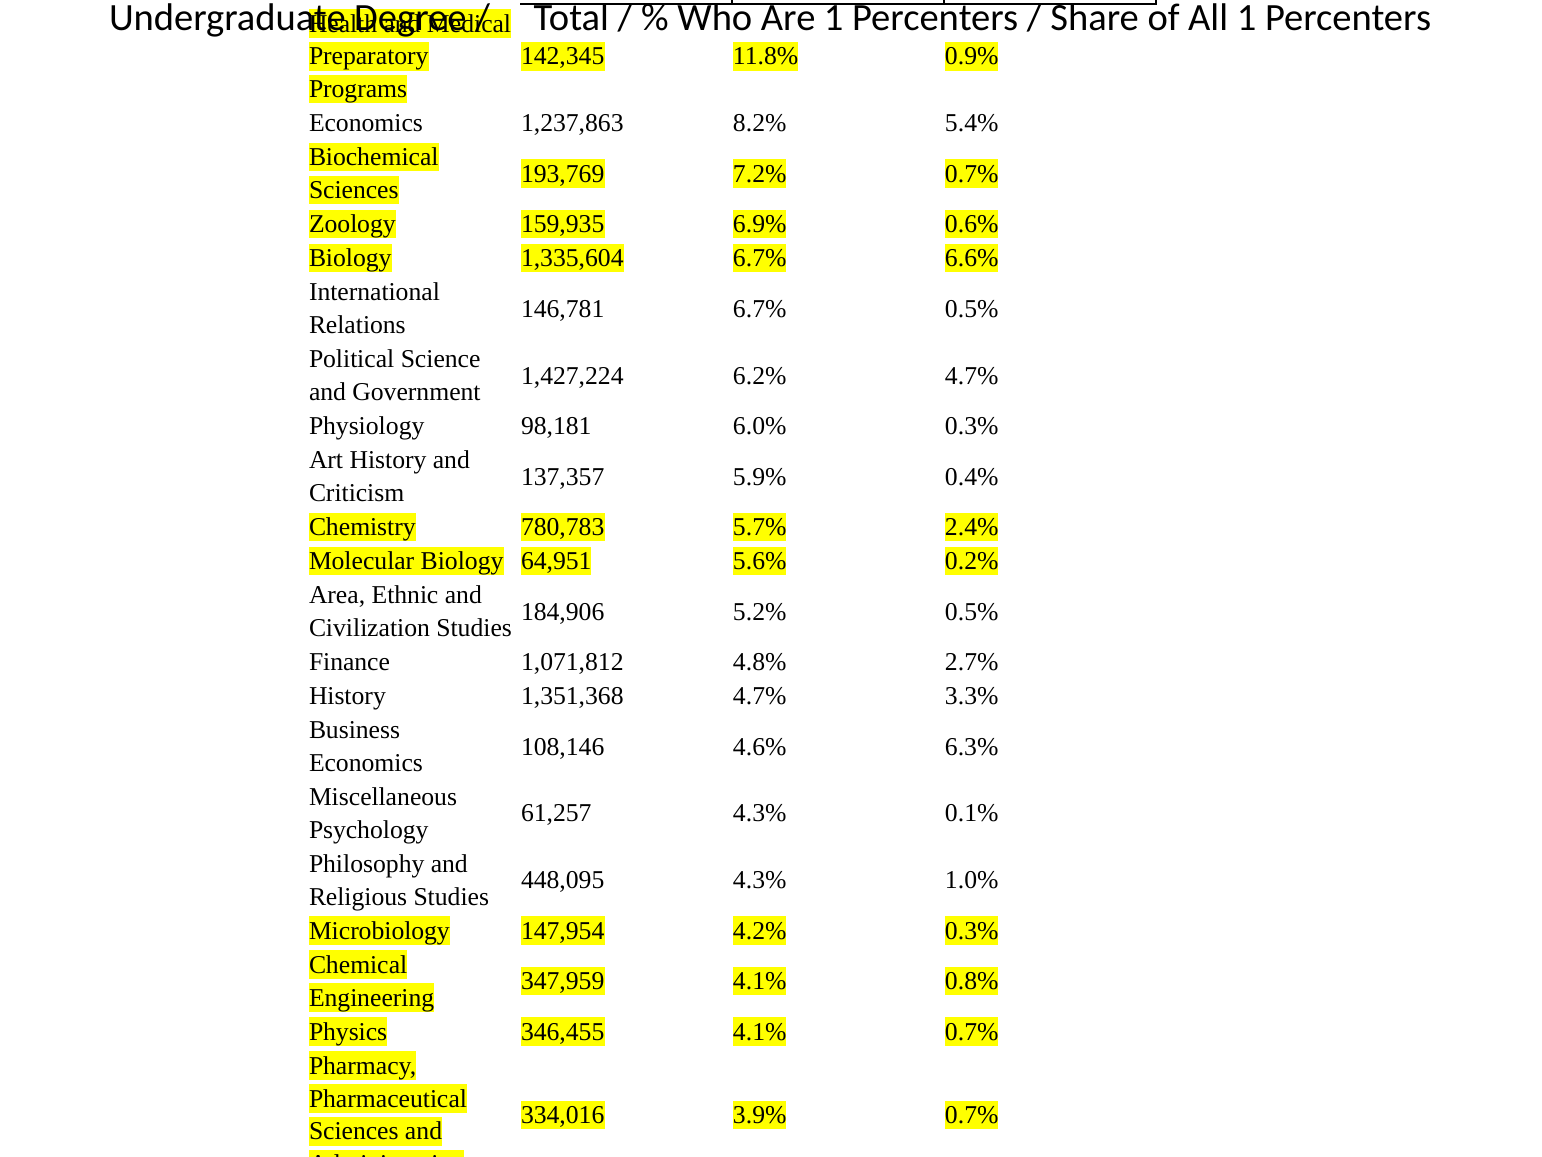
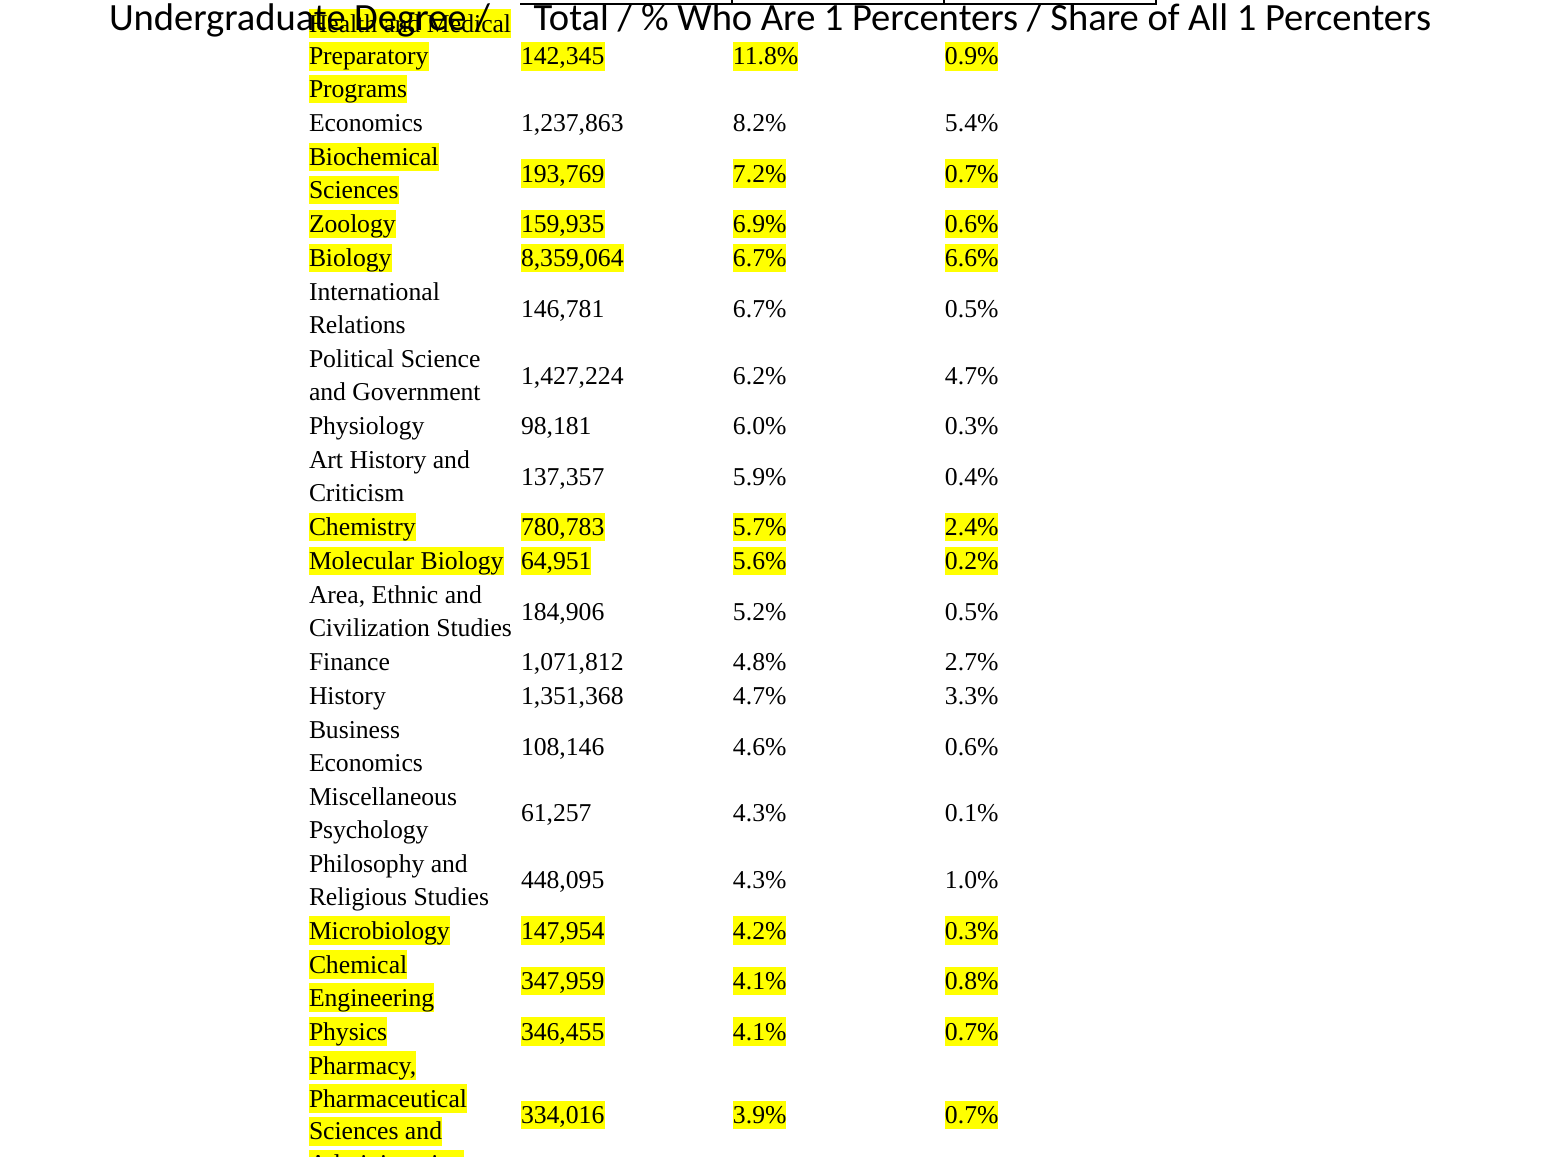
1,335,604: 1,335,604 -> 8,359,064
4.6% 6.3%: 6.3% -> 0.6%
